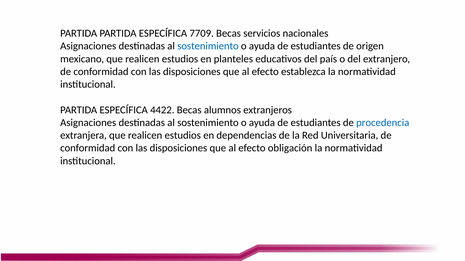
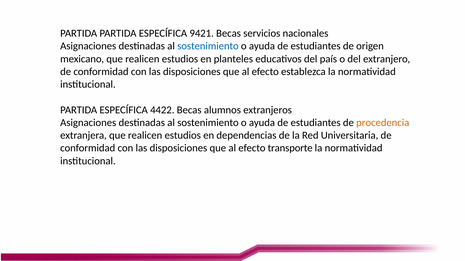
7709: 7709 -> 9421
procedencia colour: blue -> orange
obligación: obligación -> transporte
